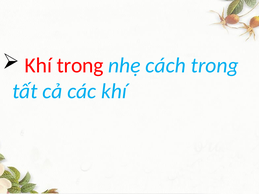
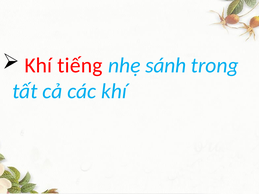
Khí trong: trong -> tiếng
cách: cách -> sánh
